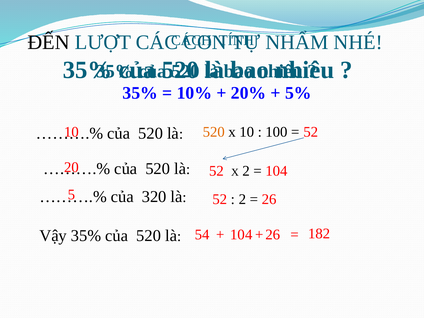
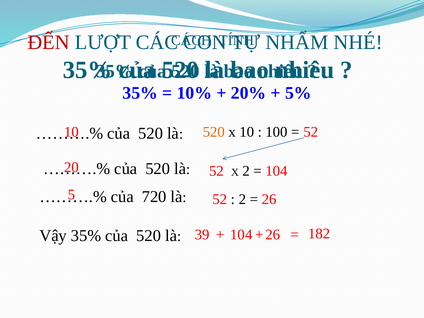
ĐẾN colour: black -> red
320: 320 -> 720
54: 54 -> 39
